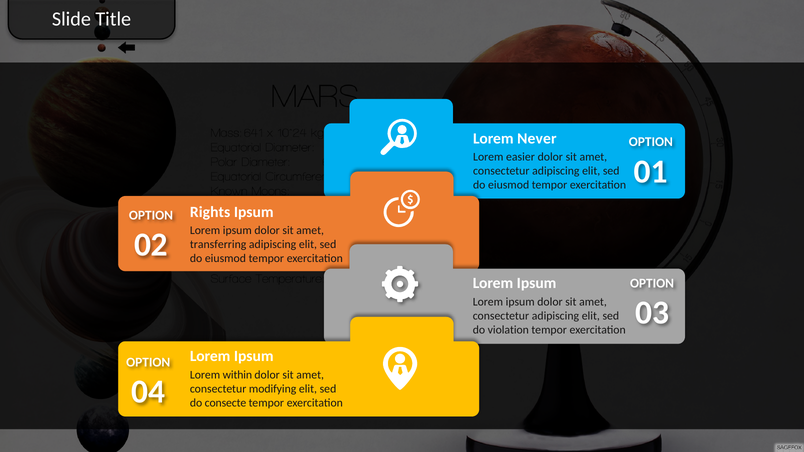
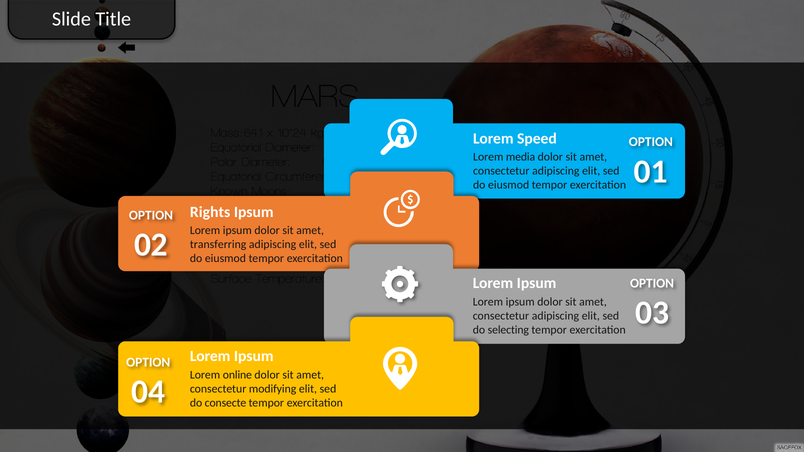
Never: Never -> Speed
easier: easier -> media
violation: violation -> selecting
within: within -> online
